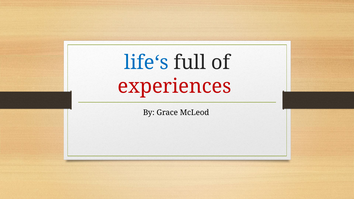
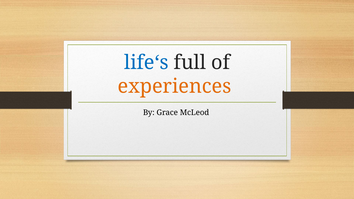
experiences colour: red -> orange
